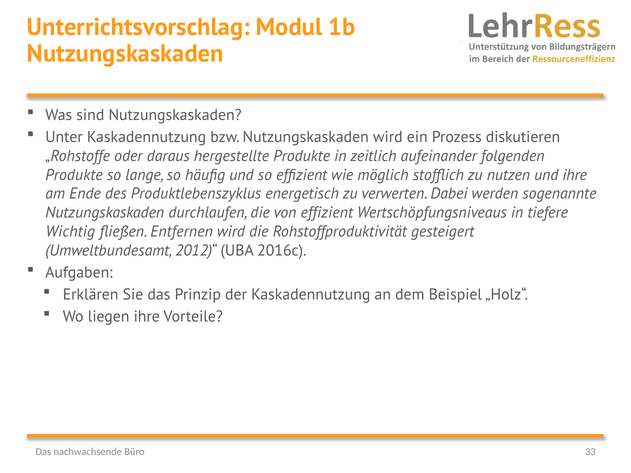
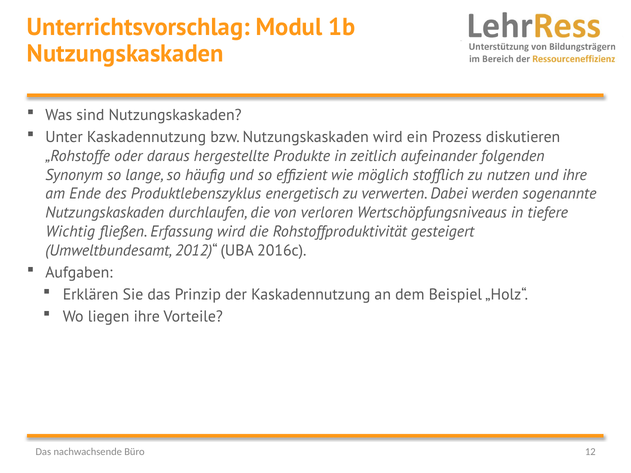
Produkte at (74, 175): Produkte -> Synonym
von effizient: effizient -> verloren
Entfernen: Entfernen -> Erfassung
33: 33 -> 12
